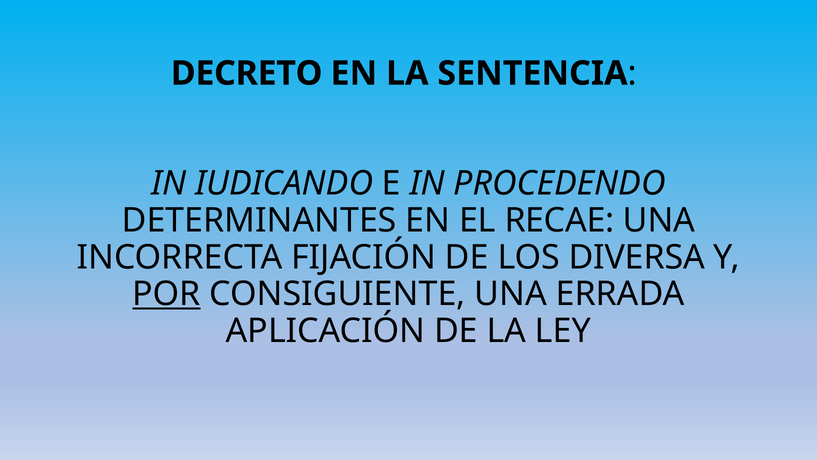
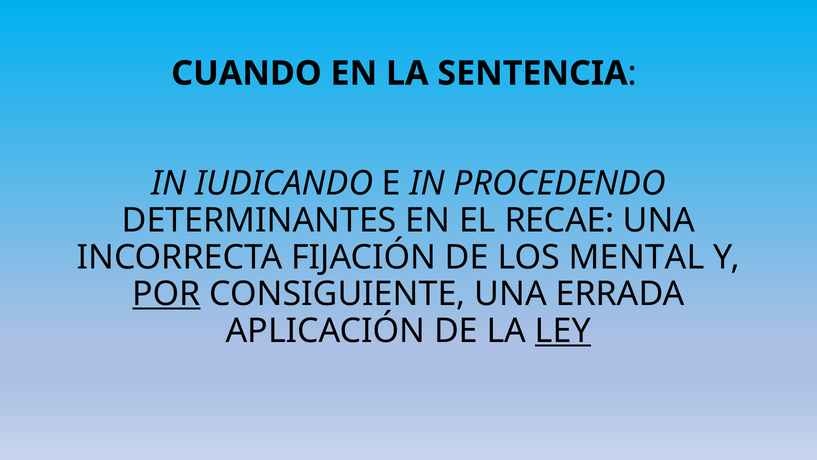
DECRETO: DECRETO -> CUANDO
DIVERSA: DIVERSA -> MENTAL
LEY underline: none -> present
